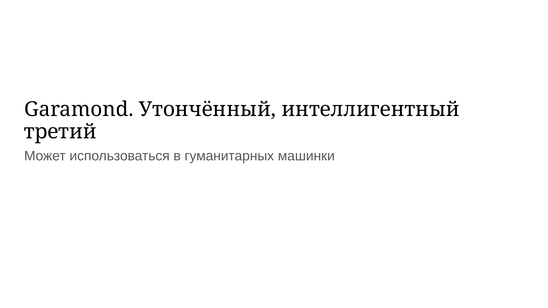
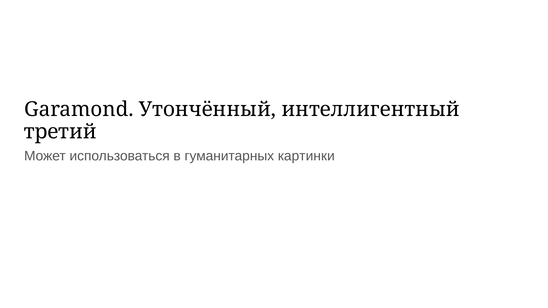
машинки: машинки -> картинки
